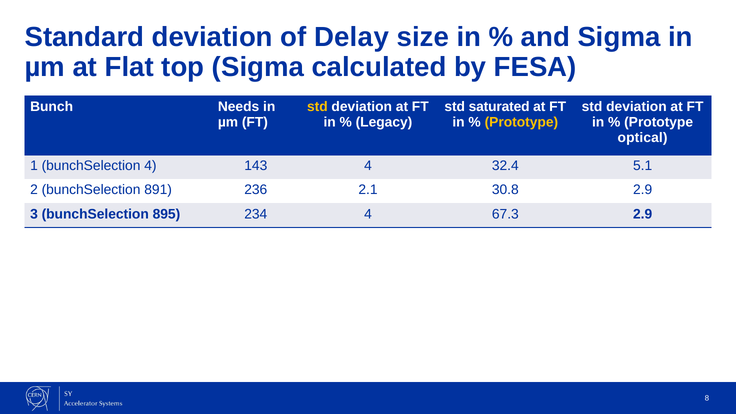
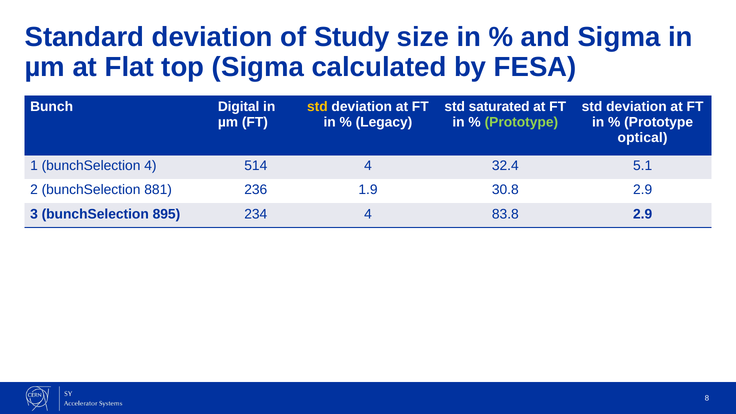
Delay: Delay -> Study
Needs: Needs -> Digital
Prototype at (521, 122) colour: yellow -> light green
143: 143 -> 514
891: 891 -> 881
2.1: 2.1 -> 1.9
67.3: 67.3 -> 83.8
